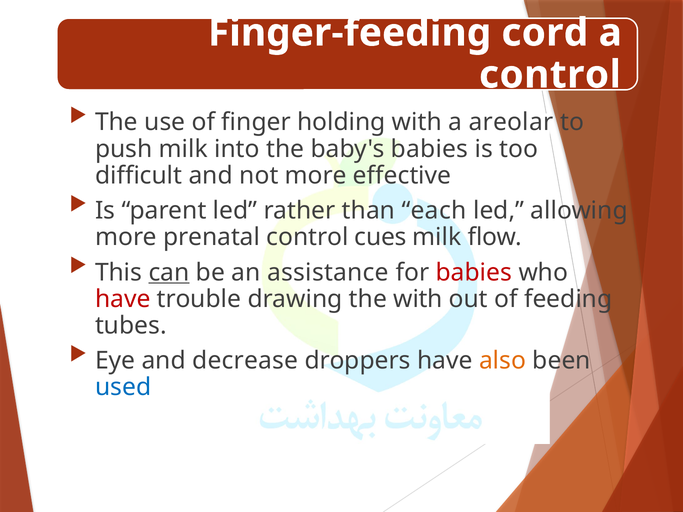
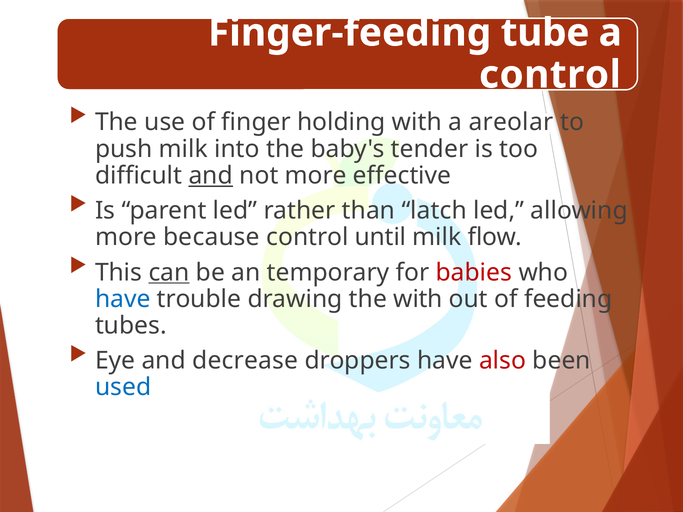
cord: cord -> tube
baby's babies: babies -> tender
and at (211, 176) underline: none -> present
each: each -> latch
prenatal: prenatal -> because
cues: cues -> until
assistance: assistance -> temporary
have at (123, 299) colour: red -> blue
also colour: orange -> red
